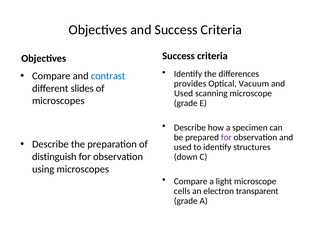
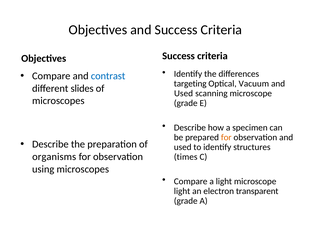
provides: provides -> targeting
for at (226, 138) colour: purple -> orange
distinguish: distinguish -> organisms
down: down -> times
cells at (182, 191): cells -> light
